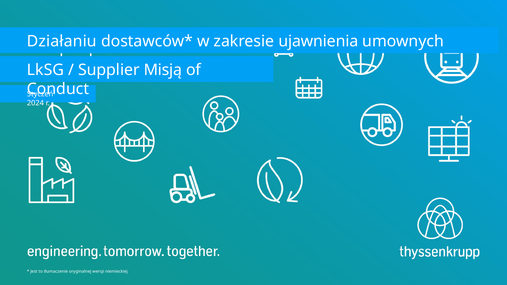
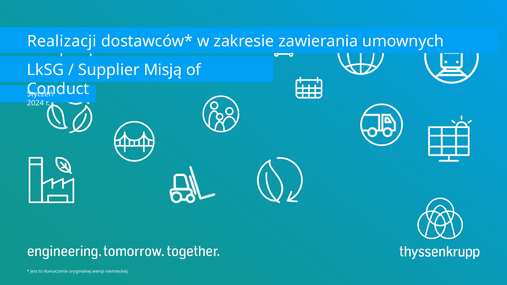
Działaniu: Działaniu -> Realizacji
ujawnienia: ujawnienia -> zawierania
